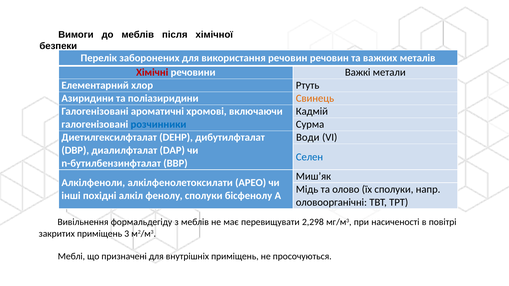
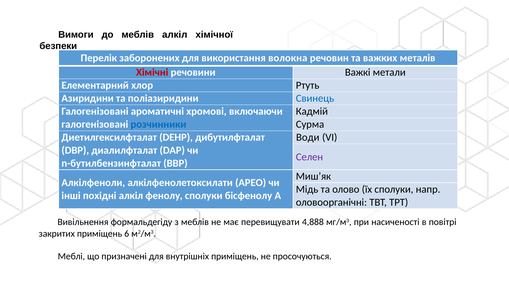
меблів після: після -> алкіл
використання речовин: речовин -> волокна
Свинець colour: orange -> blue
Селен colour: blue -> purple
2,298: 2,298 -> 4,888
3: 3 -> 6
